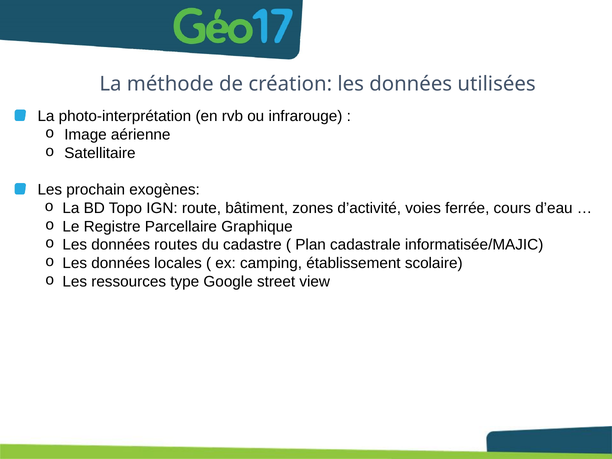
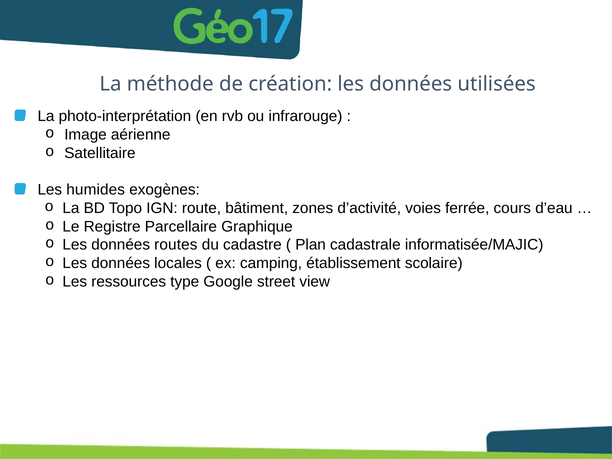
prochain: prochain -> humides
